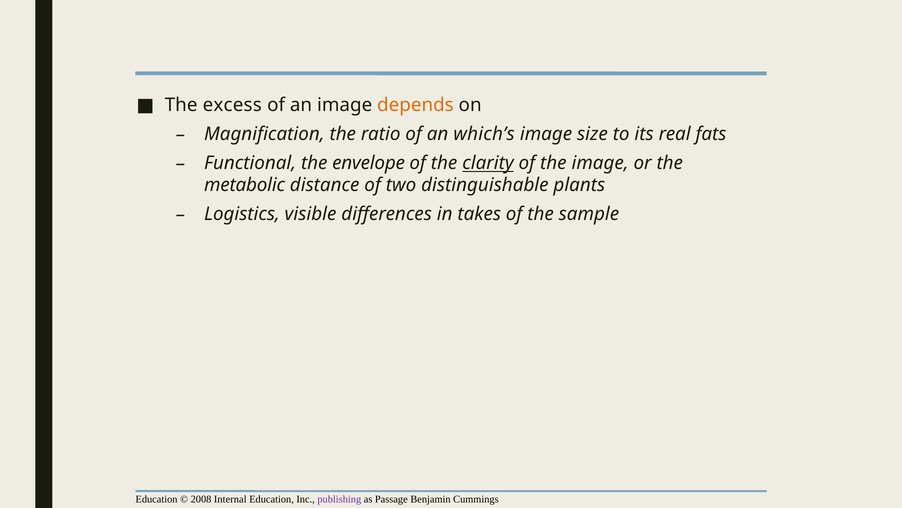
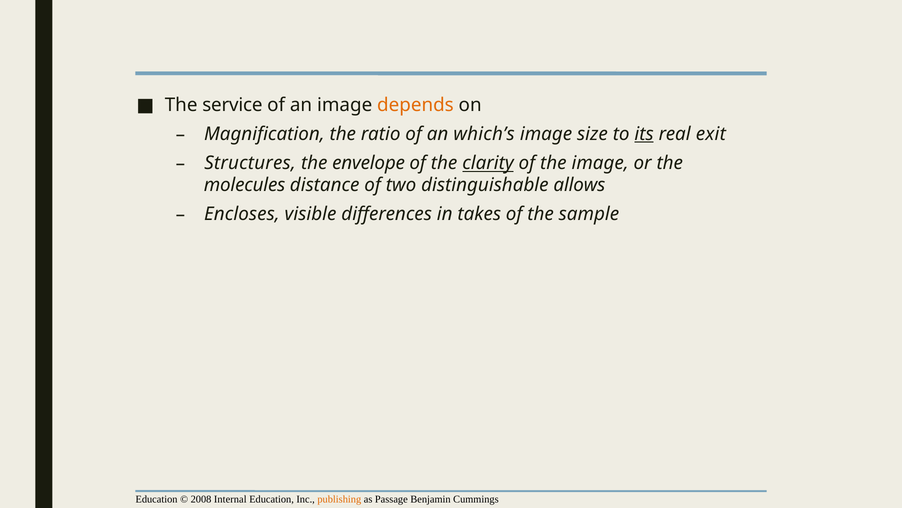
excess: excess -> service
its underline: none -> present
fats: fats -> exit
Functional: Functional -> Structures
metabolic: metabolic -> molecules
plants: plants -> allows
Logistics: Logistics -> Encloses
publishing colour: purple -> orange
